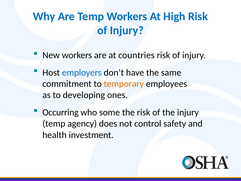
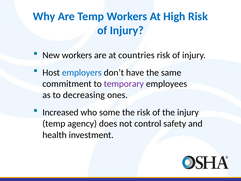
temporary colour: orange -> purple
developing: developing -> decreasing
Occurring: Occurring -> Increased
